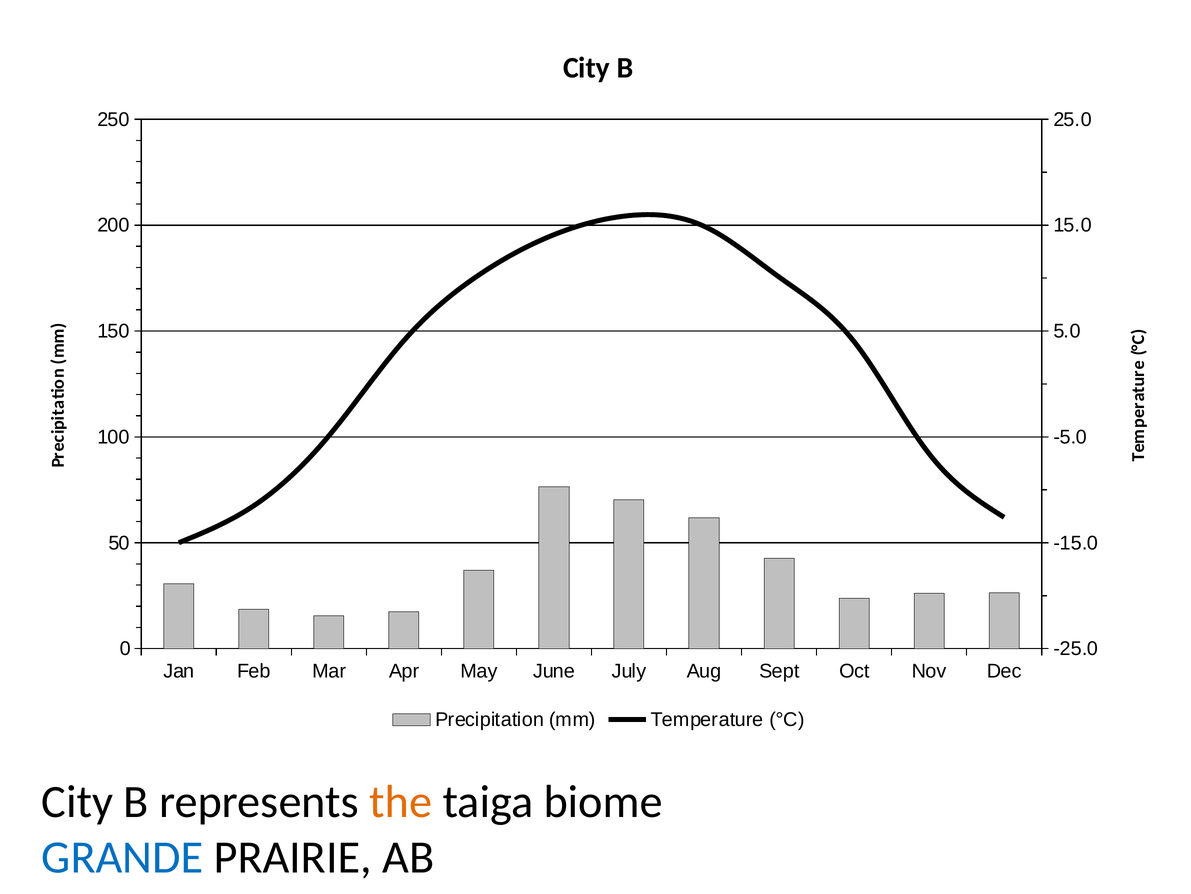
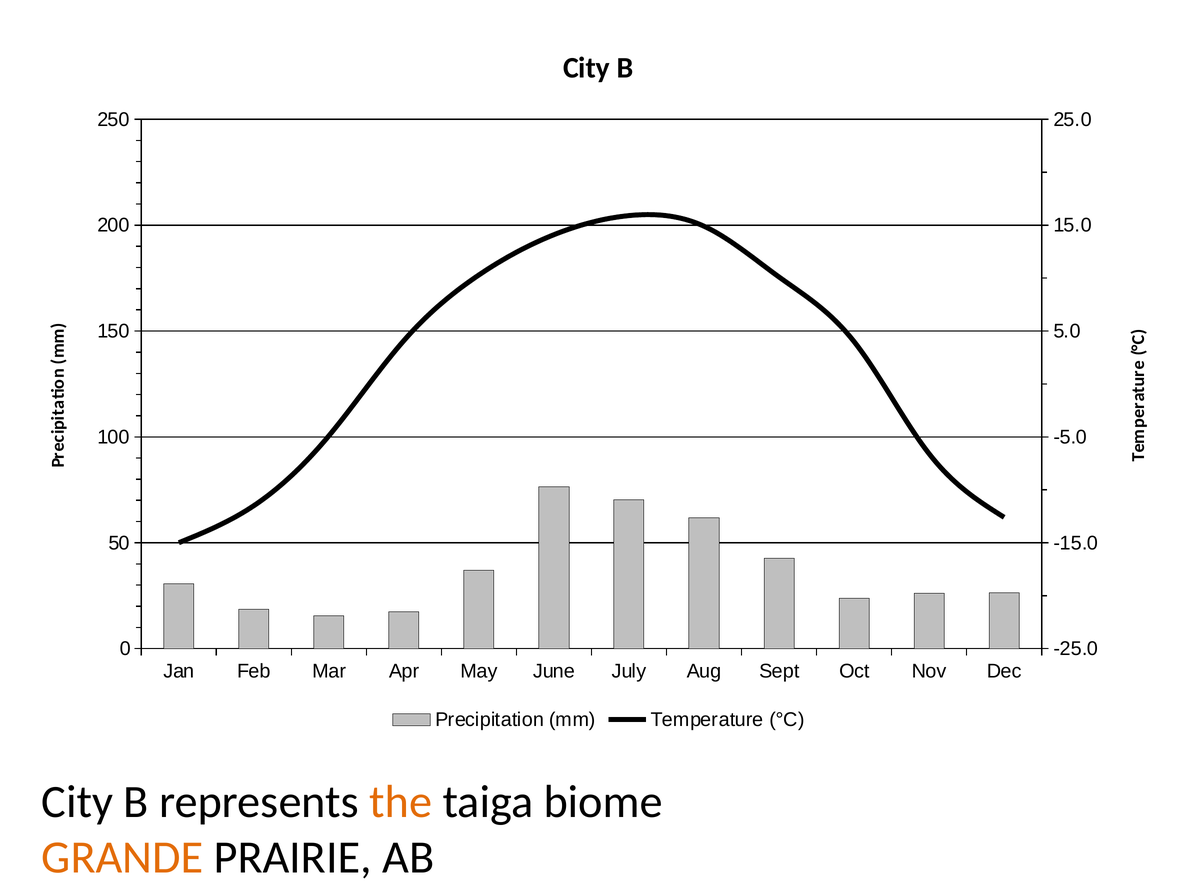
GRANDE colour: blue -> orange
